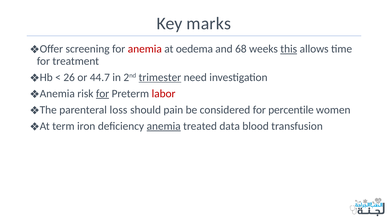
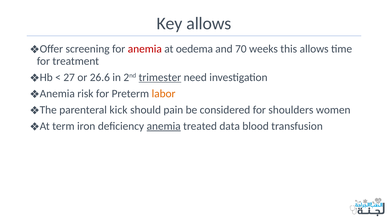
Key marks: marks -> allows
68: 68 -> 70
this underline: present -> none
26: 26 -> 27
44.7: 44.7 -> 26.6
for at (103, 94) underline: present -> none
labor colour: red -> orange
loss: loss -> kick
percentile: percentile -> shoulders
